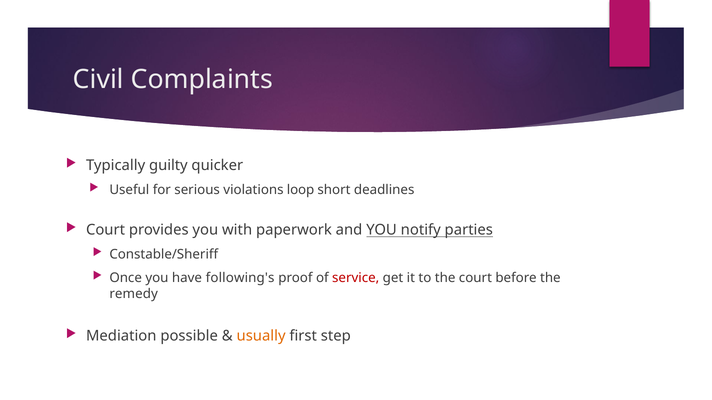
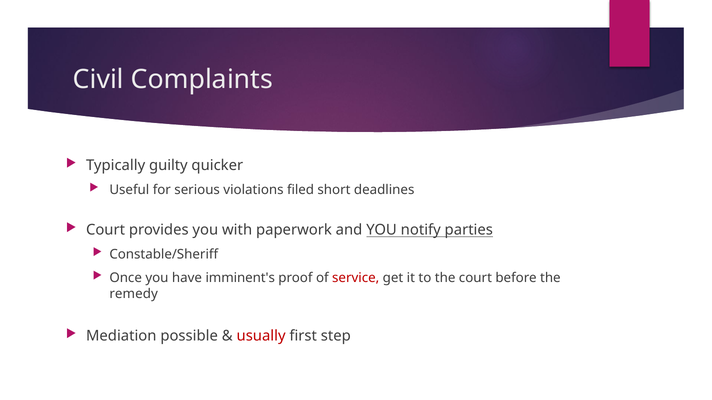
loop: loop -> filed
following's: following's -> imminent's
usually colour: orange -> red
